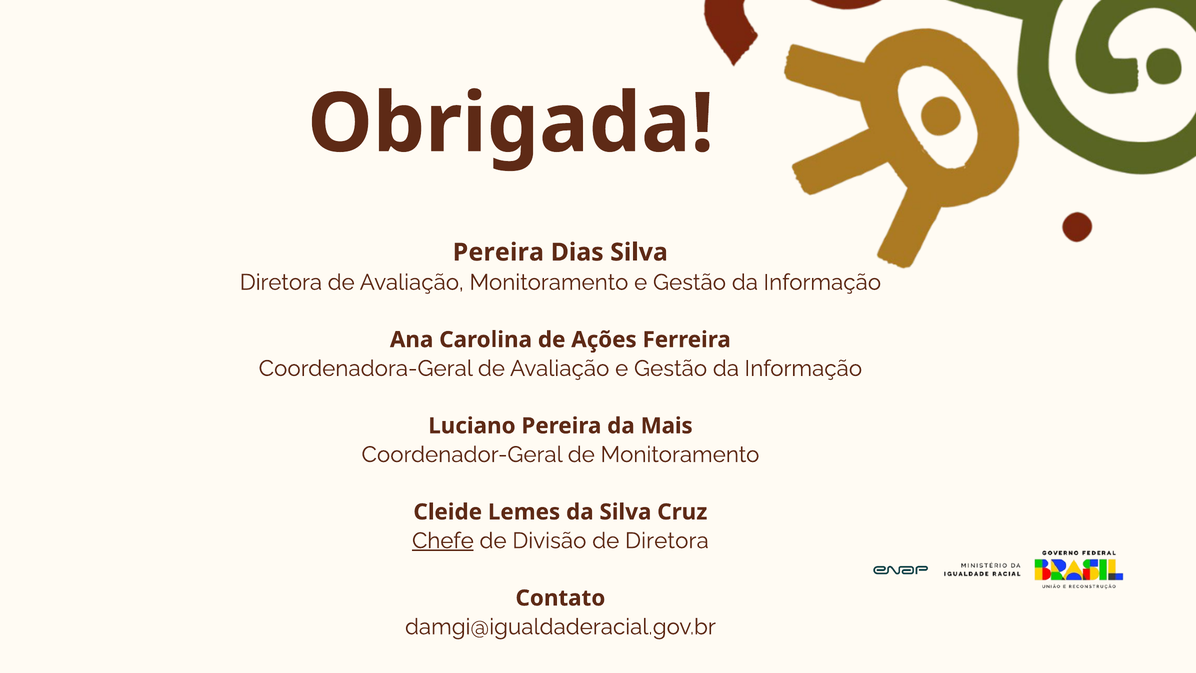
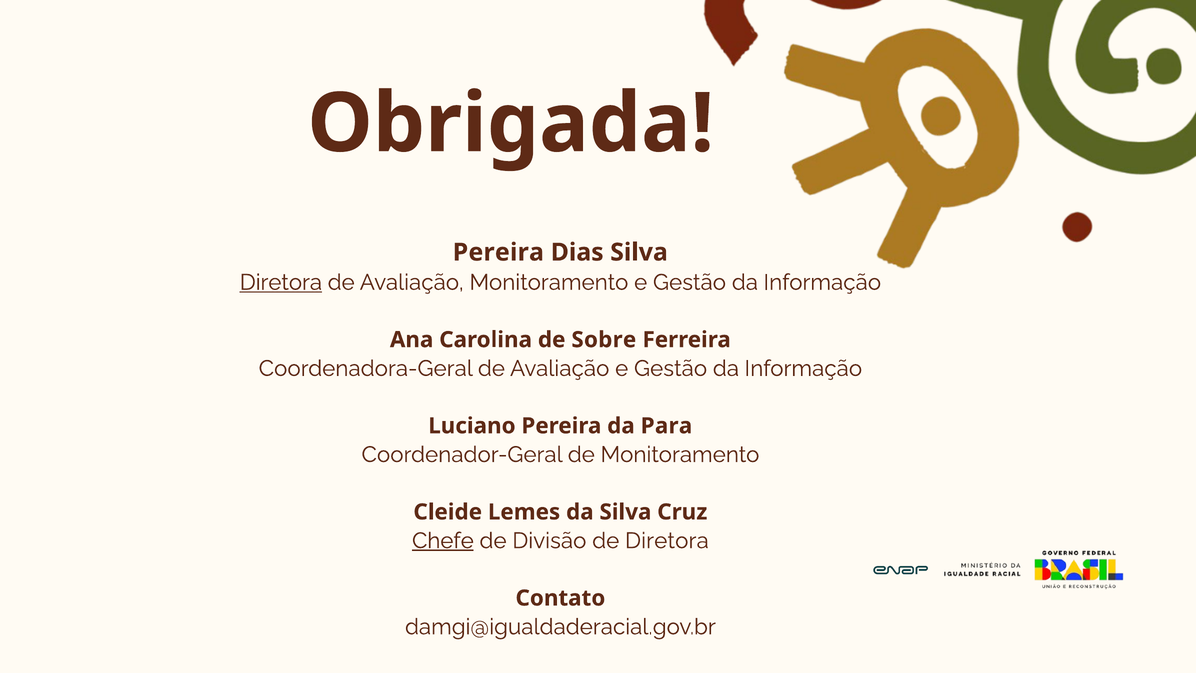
Diretora at (281, 282) underline: none -> present
Ações: Ações -> Sobre
Mais: Mais -> Para
